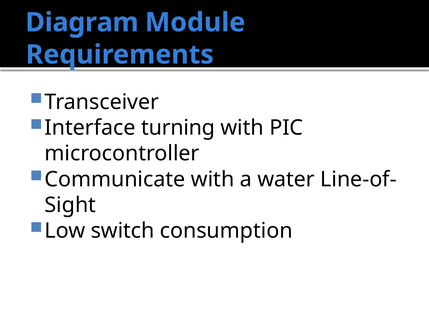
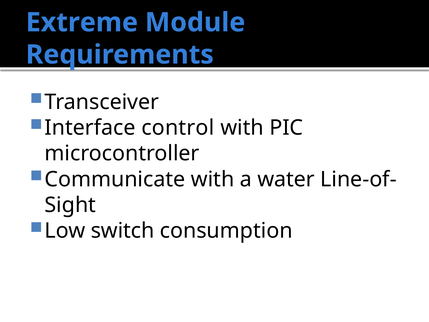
Diagram: Diagram -> Extreme
turning: turning -> control
